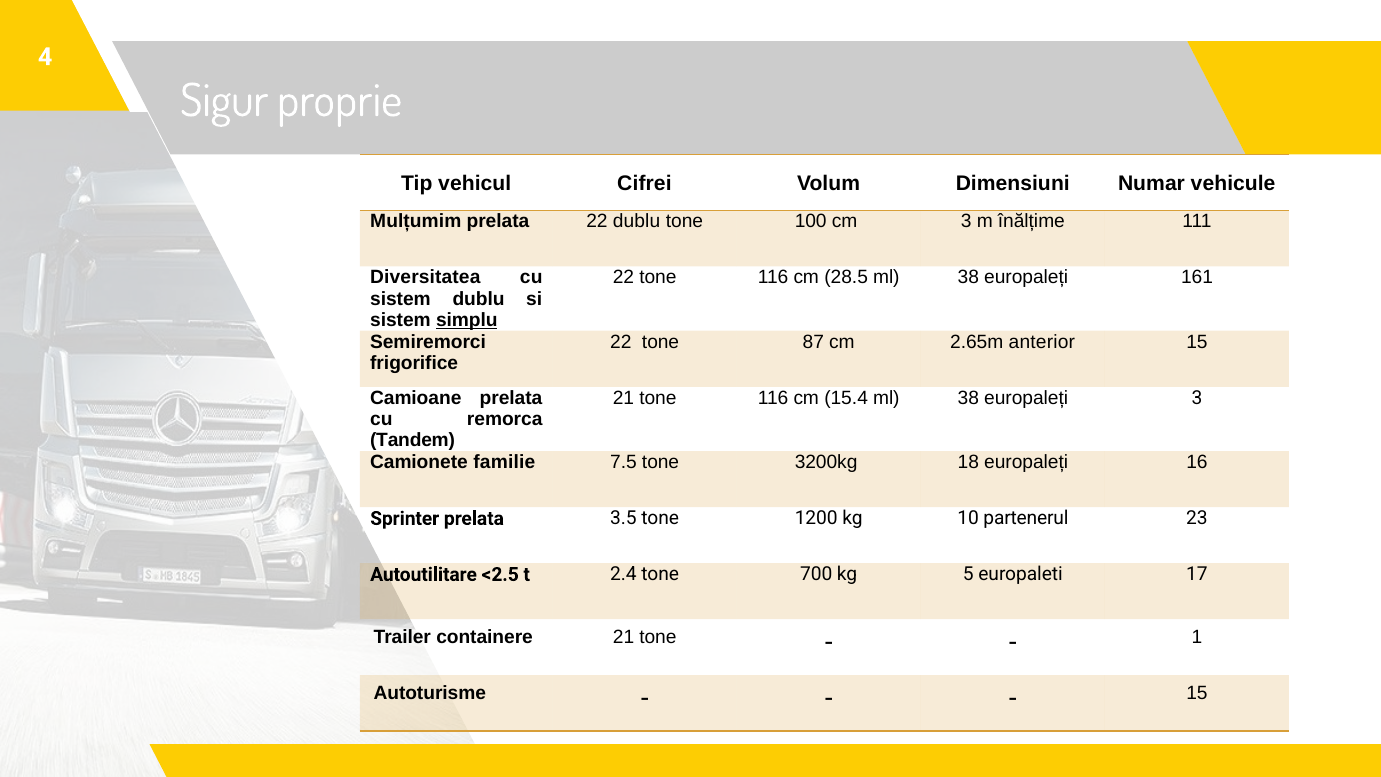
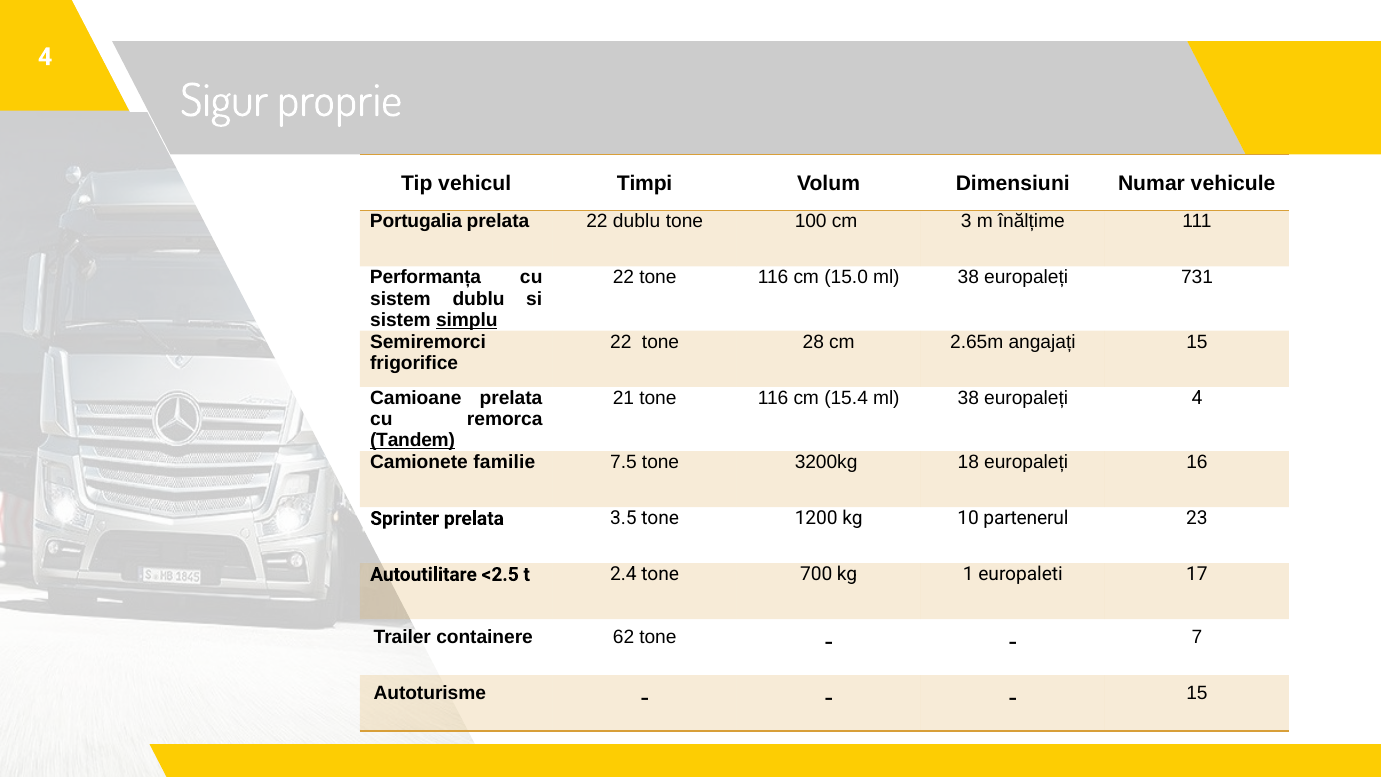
Cifrei: Cifrei -> Timpi
Mulțumim: Mulțumim -> Portugalia
Diversitatea: Diversitatea -> Performanța
28.5: 28.5 -> 15.0
161: 161 -> 731
87: 87 -> 28
anterior: anterior -> angajați
europaleți 3: 3 -> 4
Tandem underline: none -> present
5: 5 -> 1
containere 21: 21 -> 62
1: 1 -> 7
